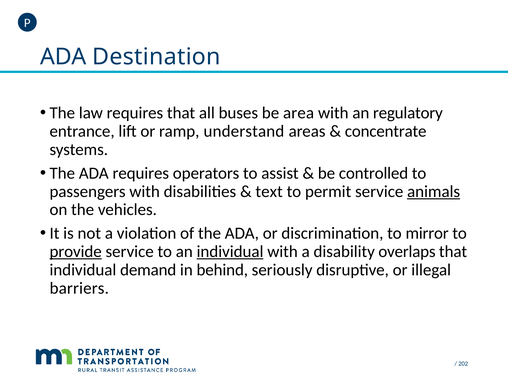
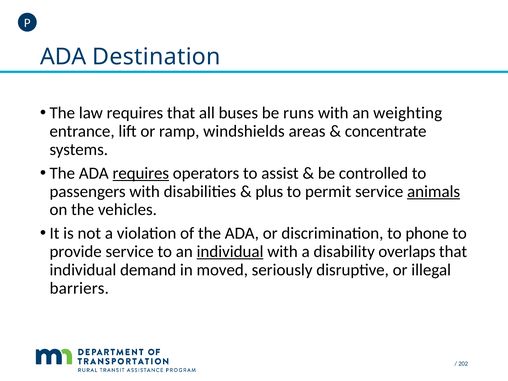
area: area -> runs
regulatory: regulatory -> weighting
understand: understand -> windshields
requires at (141, 173) underline: none -> present
text: text -> plus
mirror: mirror -> phone
provide underline: present -> none
behind: behind -> moved
